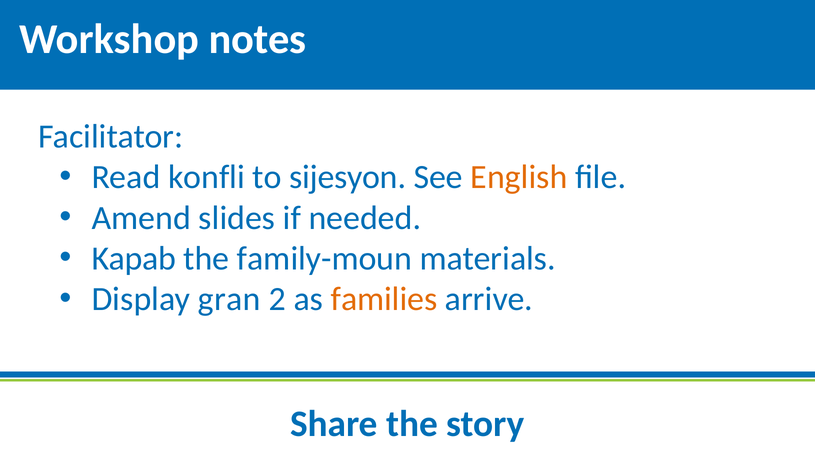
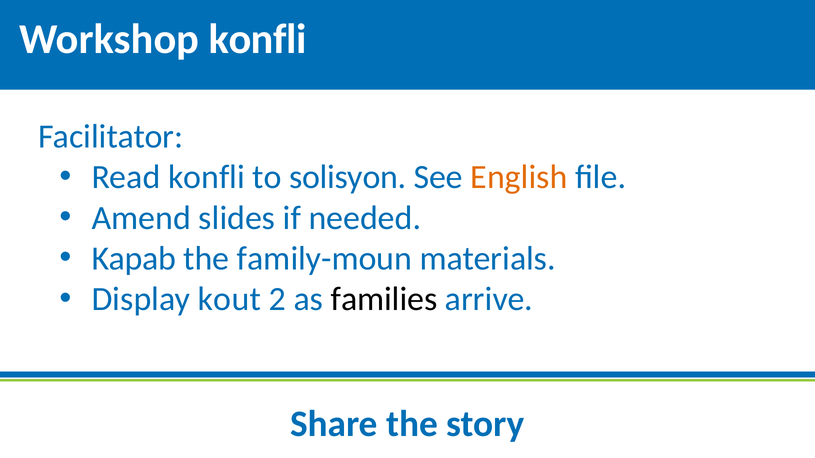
Workshop notes: notes -> konfli
sijesyon: sijesyon -> solisyon
gran: gran -> kout
families colour: orange -> black
